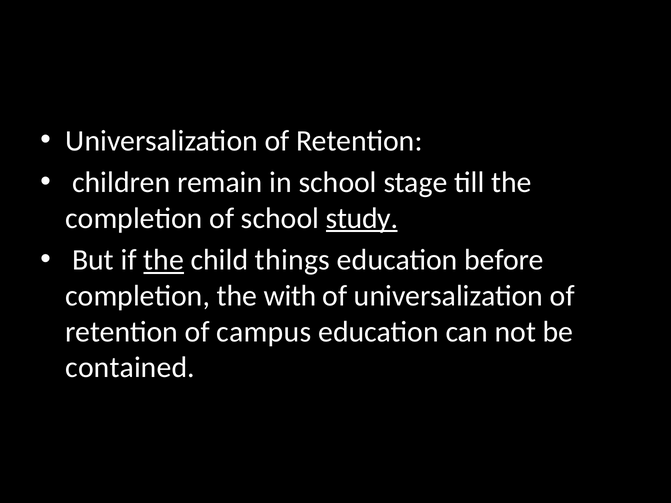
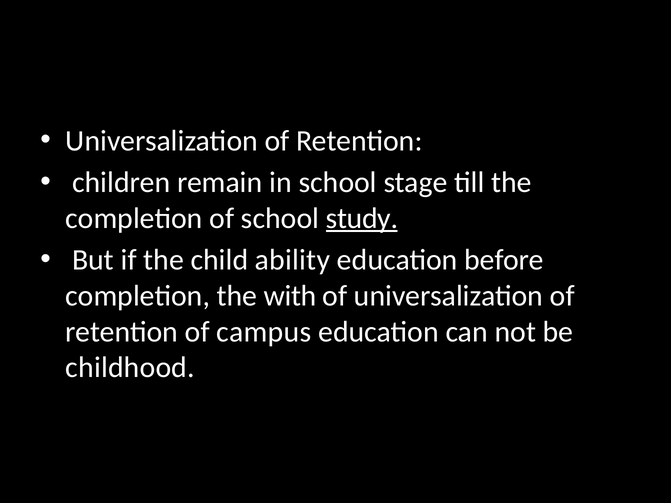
the at (164, 260) underline: present -> none
things: things -> ability
contained: contained -> childhood
